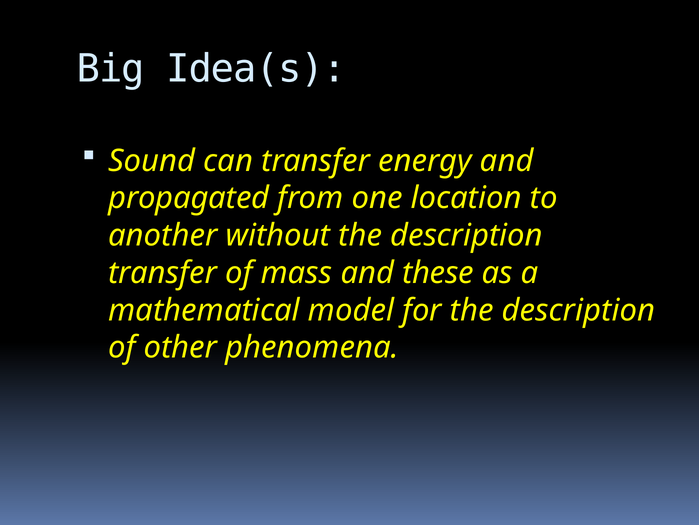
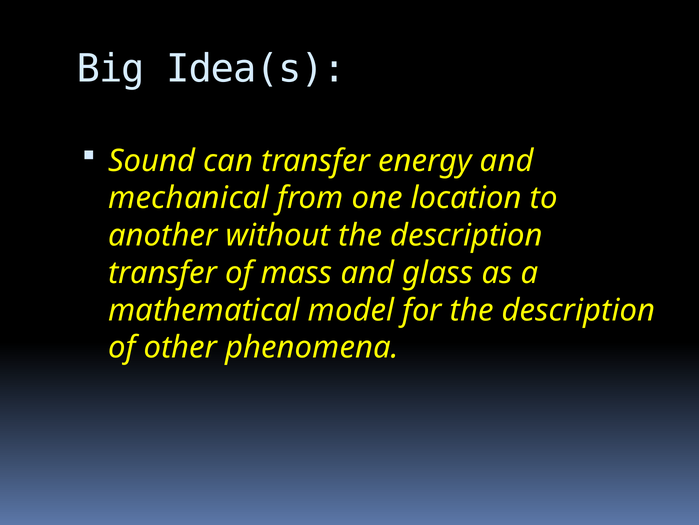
propagated: propagated -> mechanical
these: these -> glass
